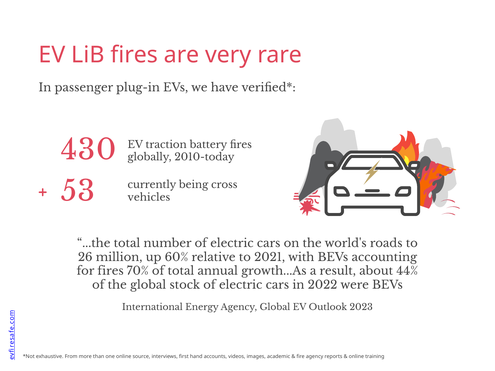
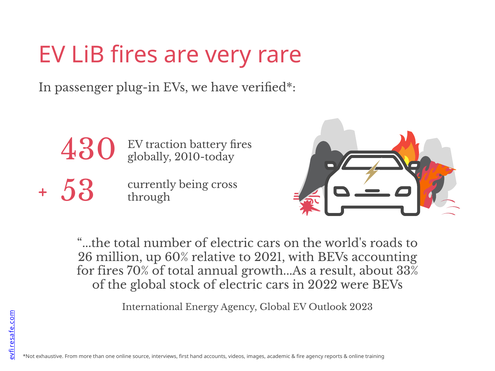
vehicles: vehicles -> through
44%: 44% -> 33%
